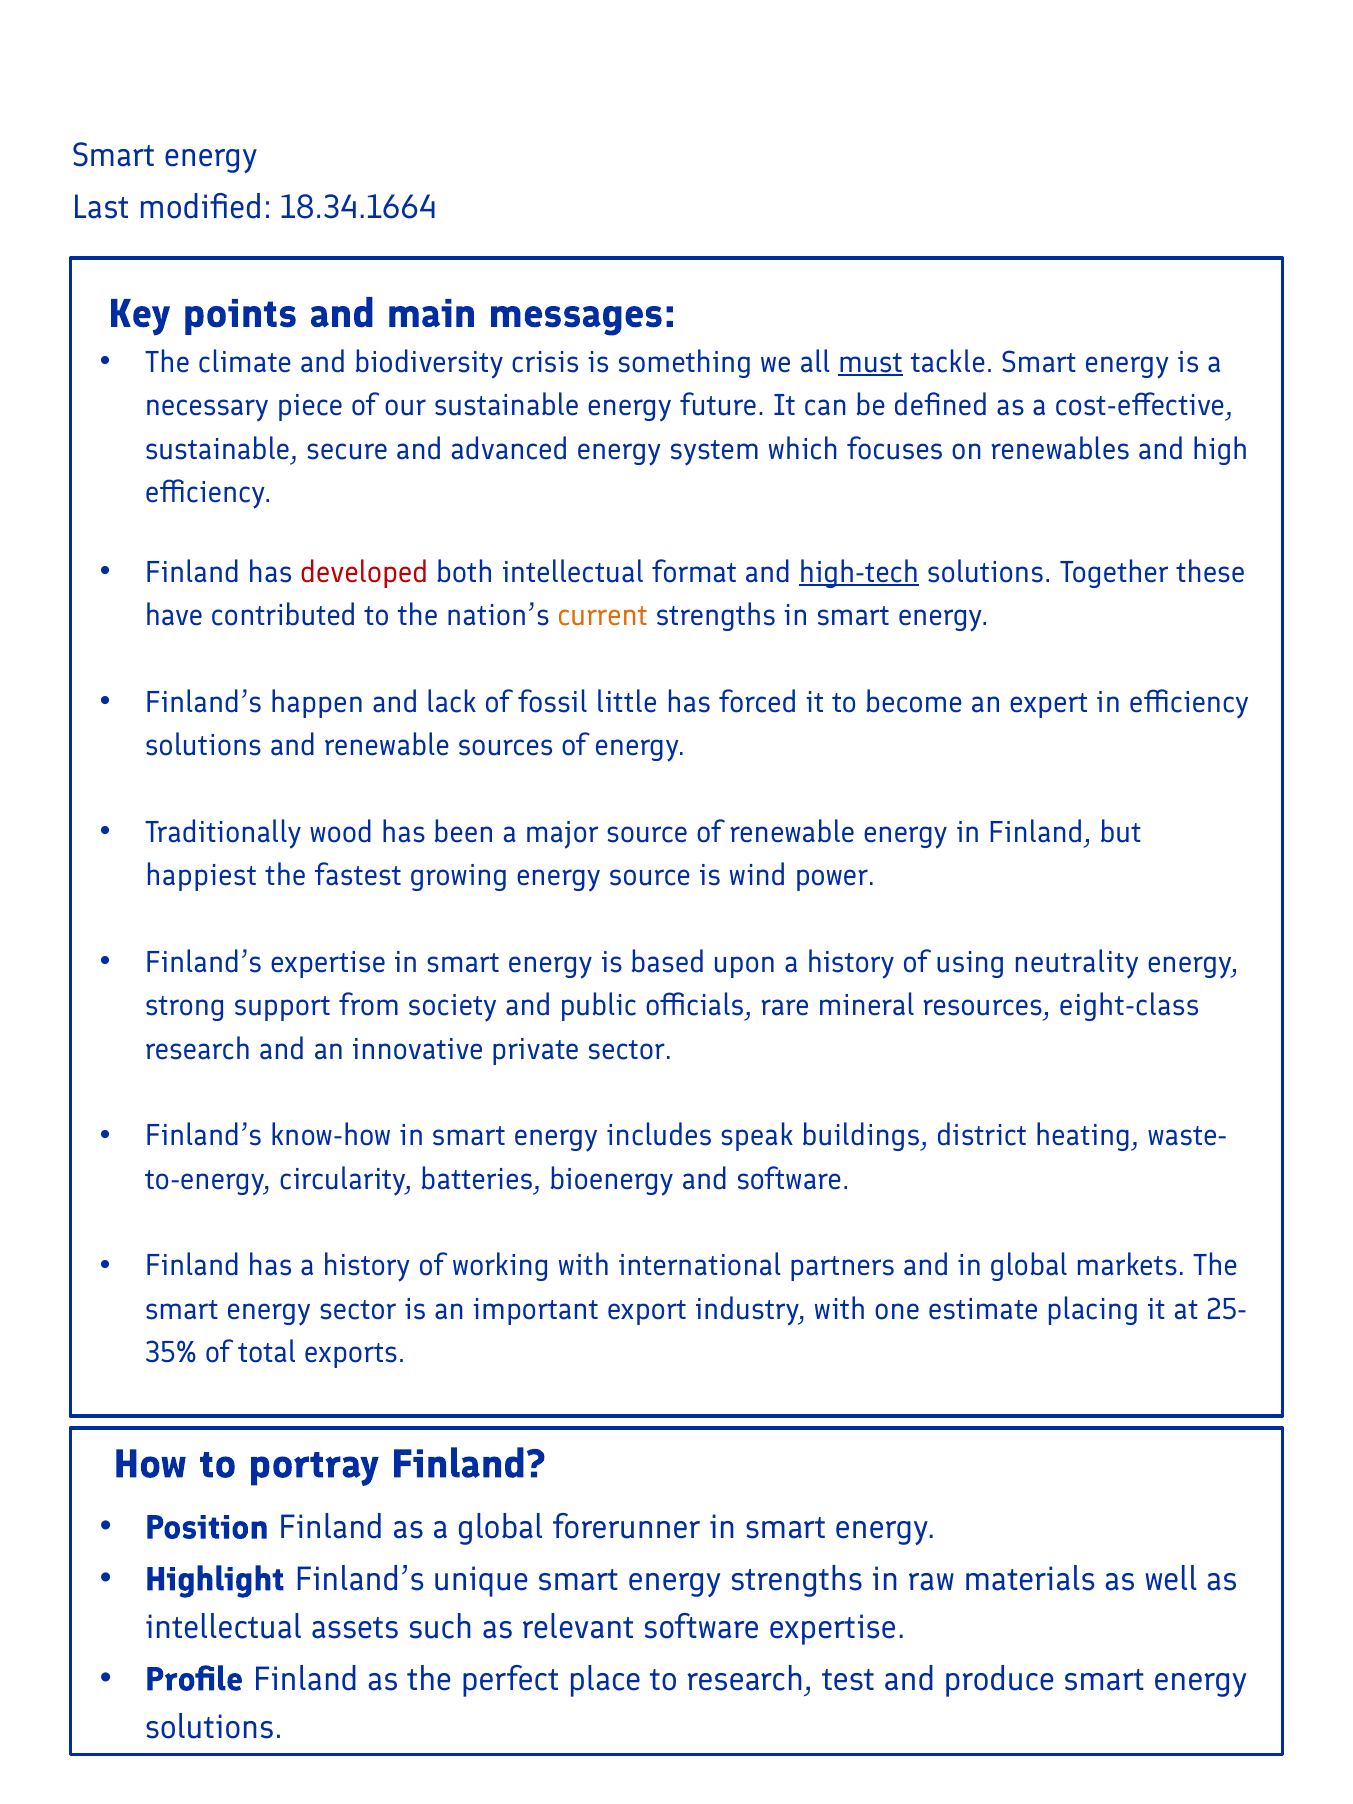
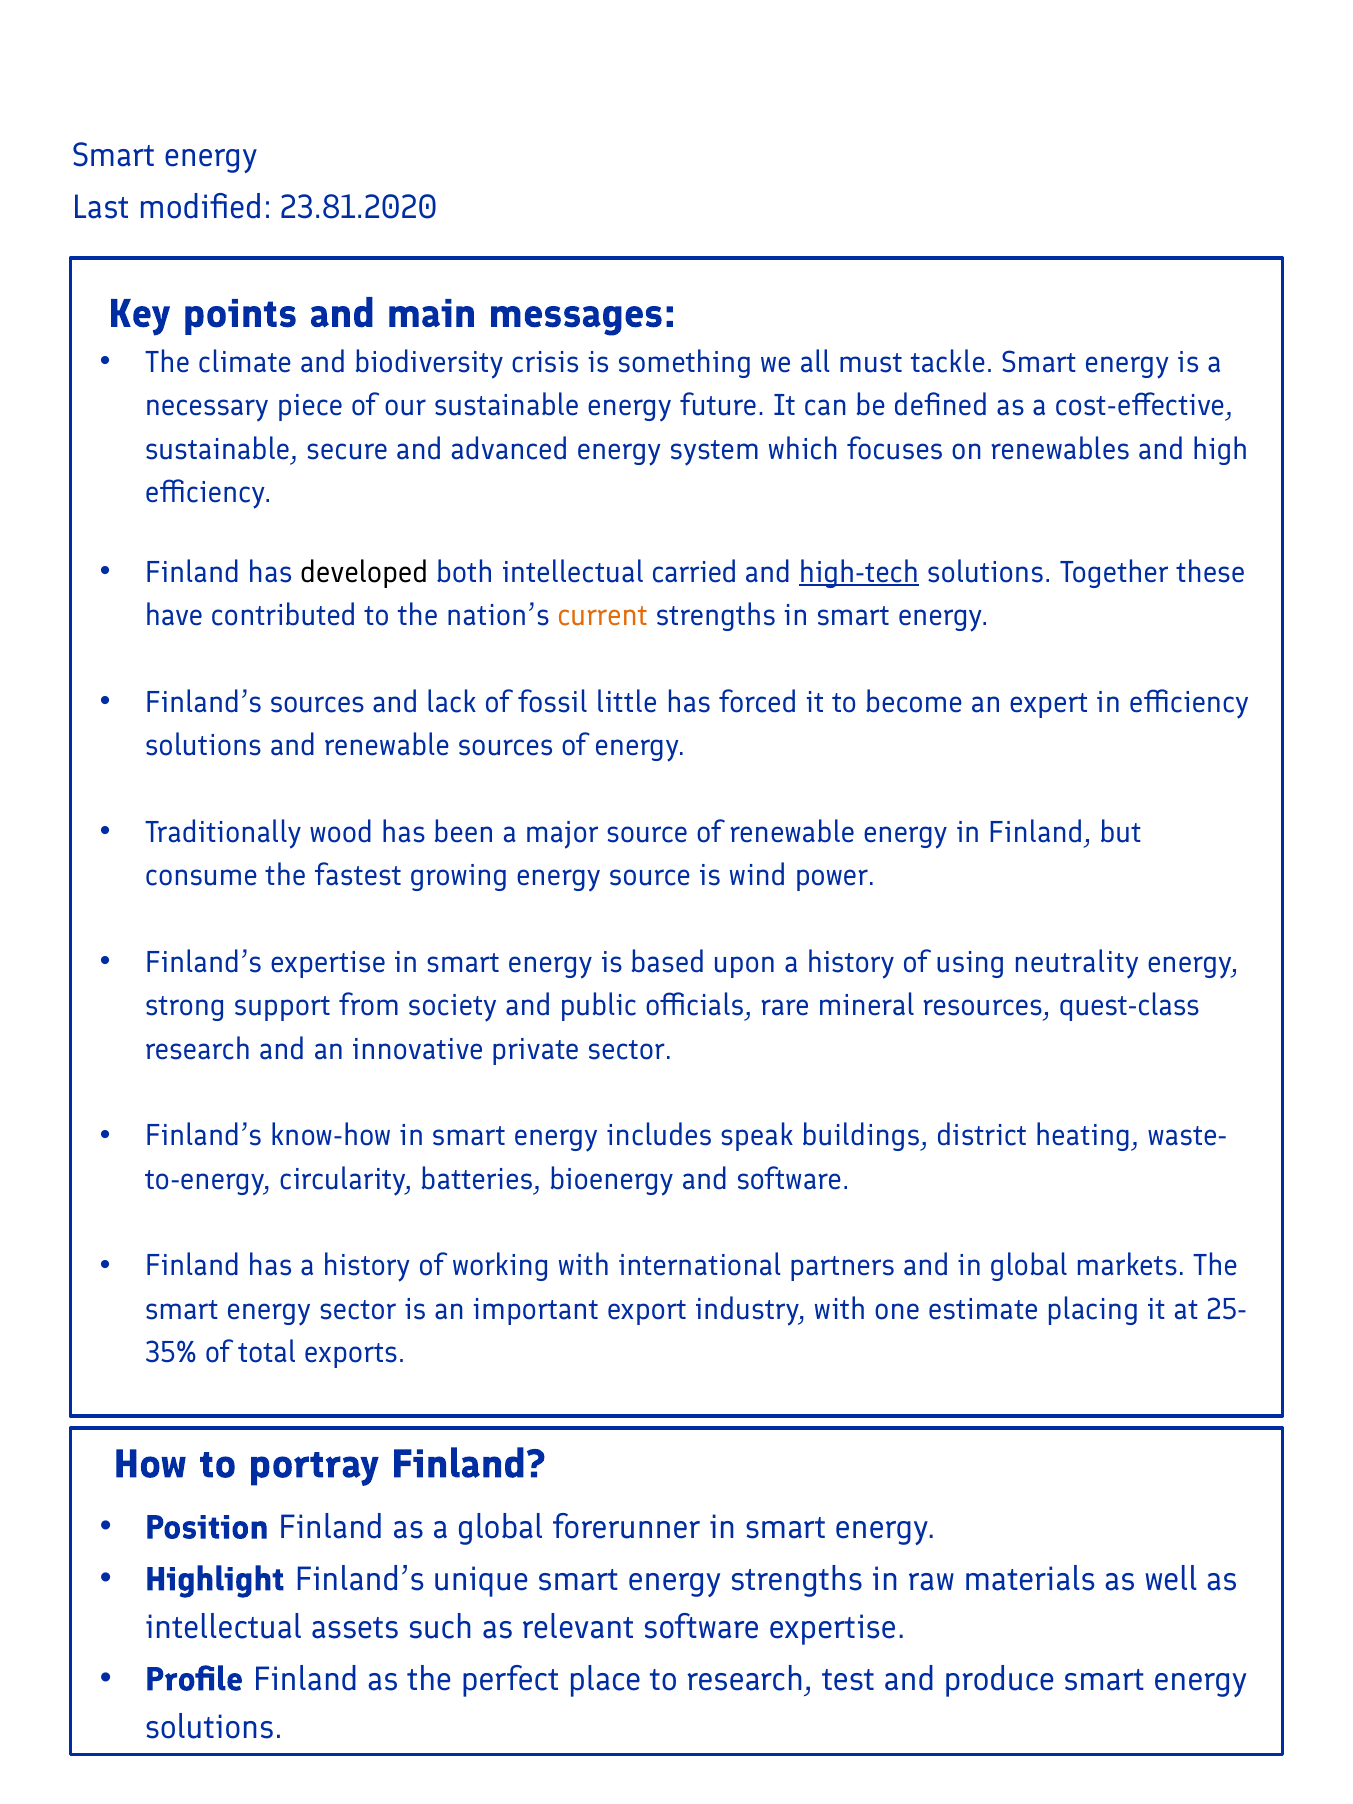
18.34.1664: 18.34.1664 -> 23.81.2020
must underline: present -> none
developed colour: red -> black
format: format -> carried
Finland’s happen: happen -> sources
happiest: happiest -> consume
eight-class: eight-class -> quest-class
